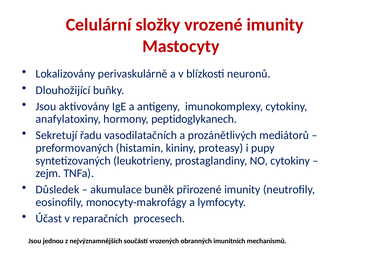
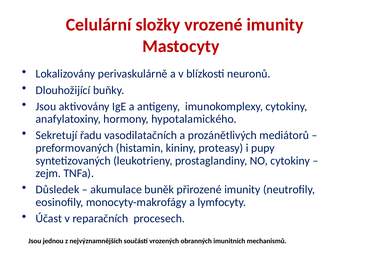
peptidoglykanech: peptidoglykanech -> hypotalamického
